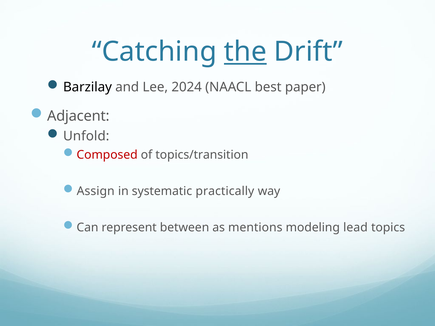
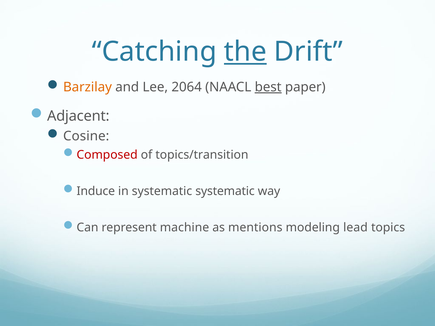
Barzilay colour: black -> orange
2024: 2024 -> 2064
best underline: none -> present
Unfold: Unfold -> Cosine
Assign: Assign -> Induce
systematic practically: practically -> systematic
between: between -> machine
